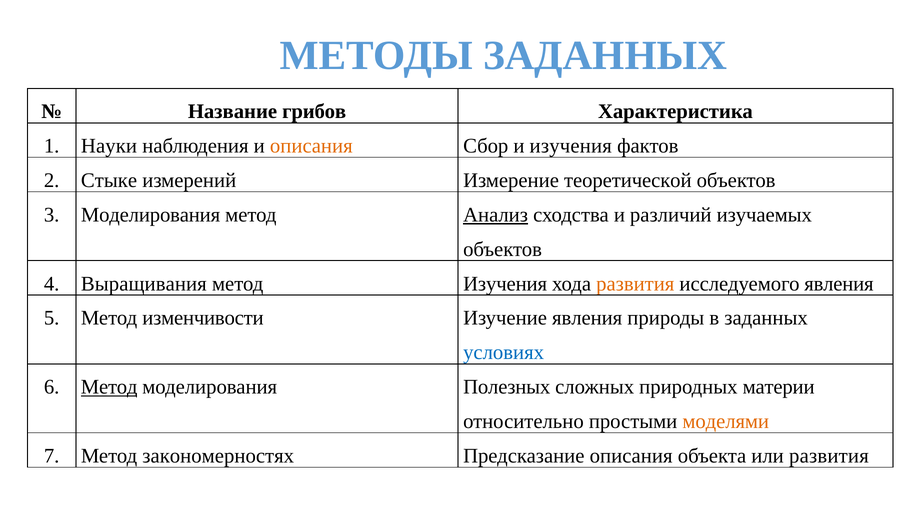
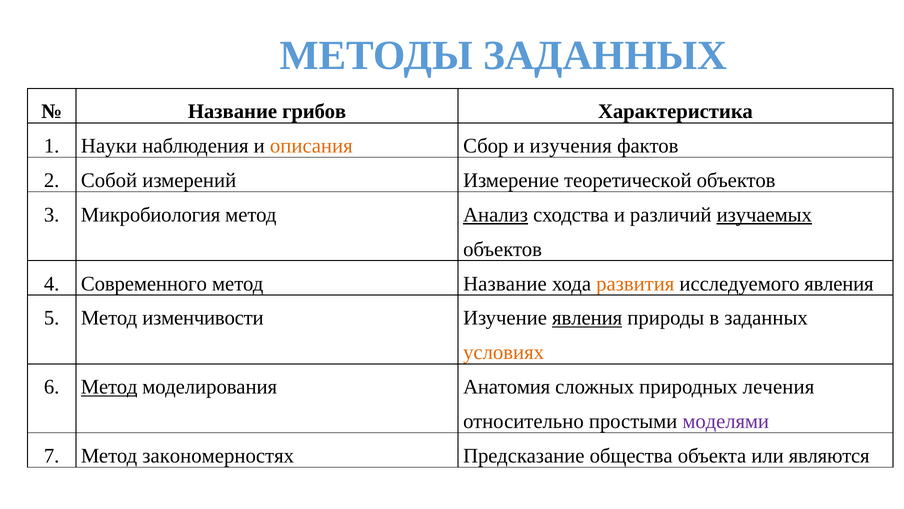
Стыке: Стыке -> Собой
3 Моделирования: Моделирования -> Микробиология
изучаемых underline: none -> present
Выращивания: Выращивания -> Современного
метод Изучения: Изучения -> Название
явления at (587, 318) underline: none -> present
условиях colour: blue -> orange
Полезных: Полезных -> Анатомия
материи: материи -> лечения
моделями colour: orange -> purple
Предсказание описания: описания -> общества
или развития: развития -> являются
